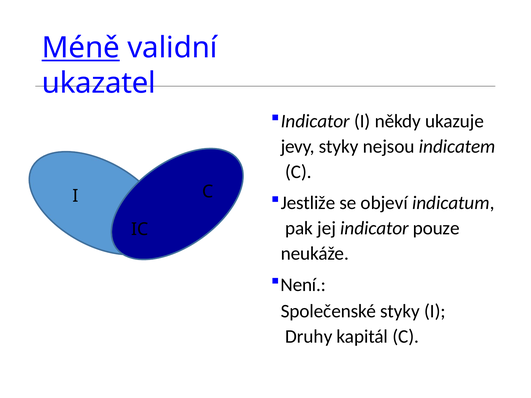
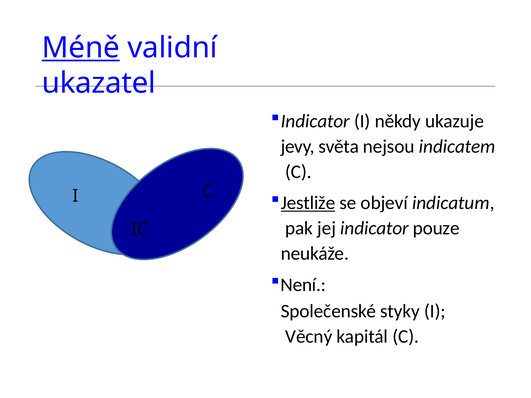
jevy styky: styky -> světa
Jestliže underline: none -> present
Druhy: Druhy -> Věcný
